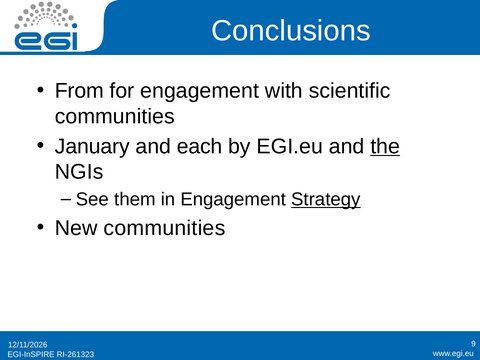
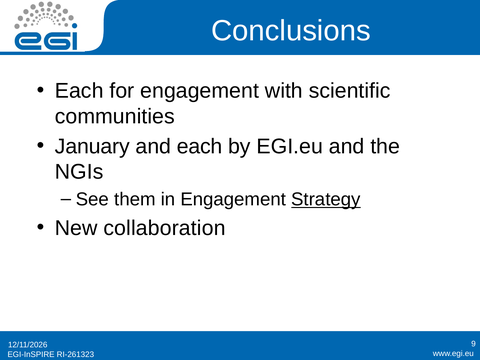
From at (79, 91): From -> Each
the underline: present -> none
New communities: communities -> collaboration
